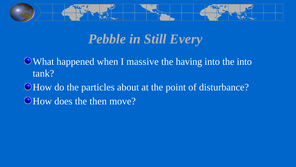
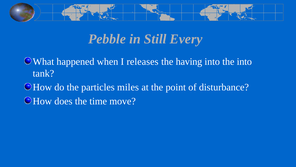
massive: massive -> releases
about: about -> miles
then: then -> time
